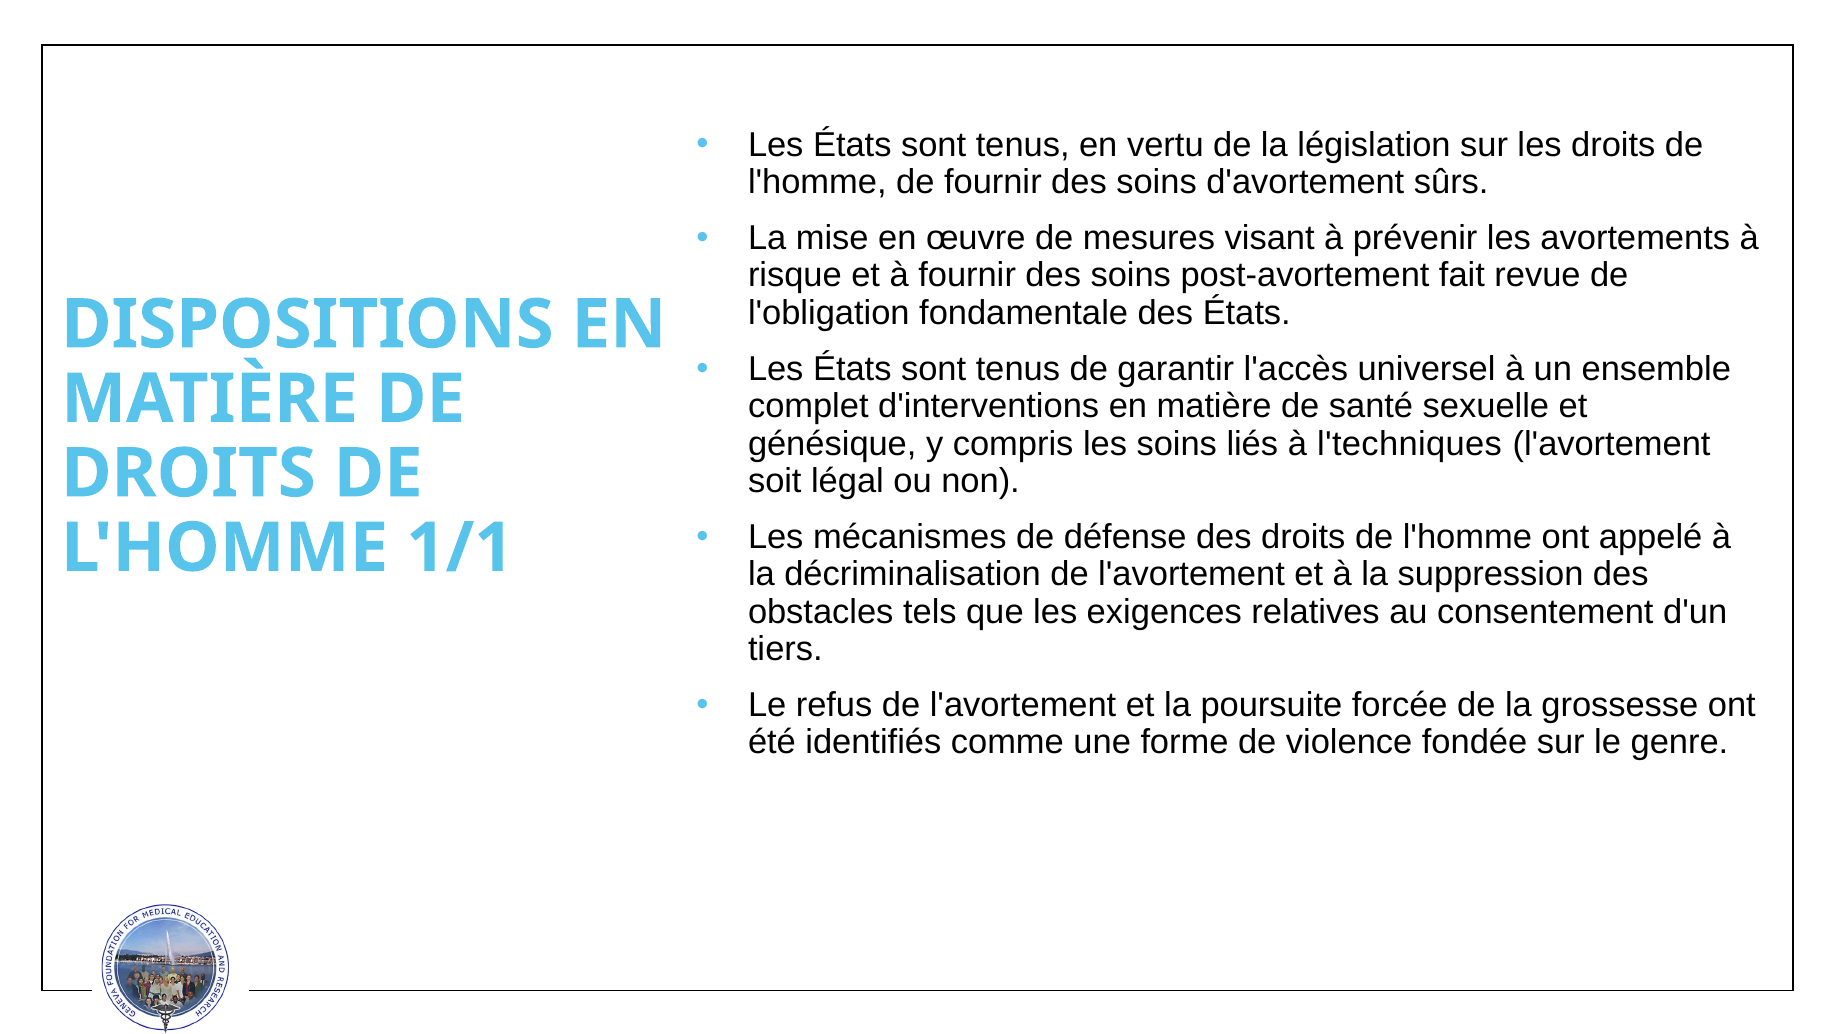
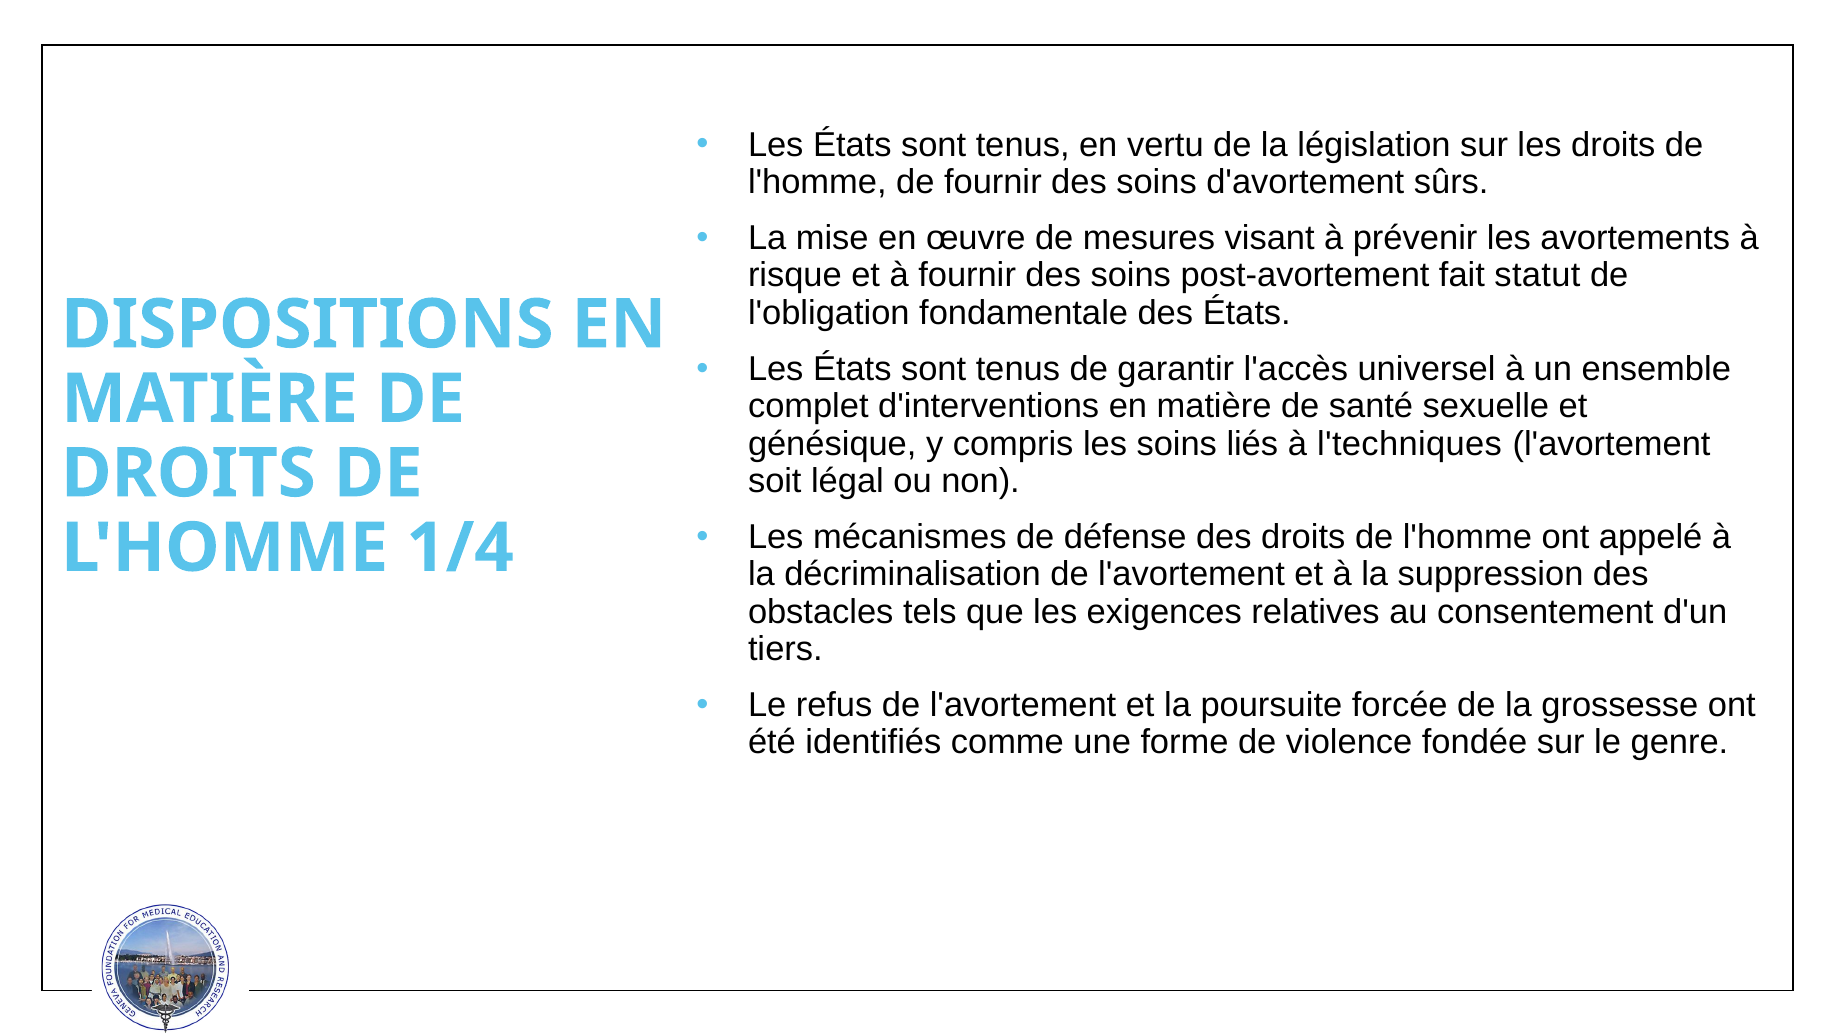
revue: revue -> statut
1/1: 1/1 -> 1/4
